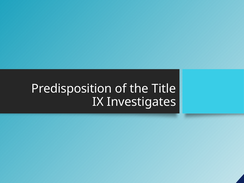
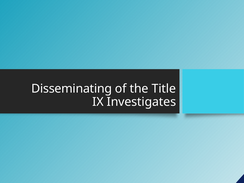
Predisposition: Predisposition -> Disseminating
